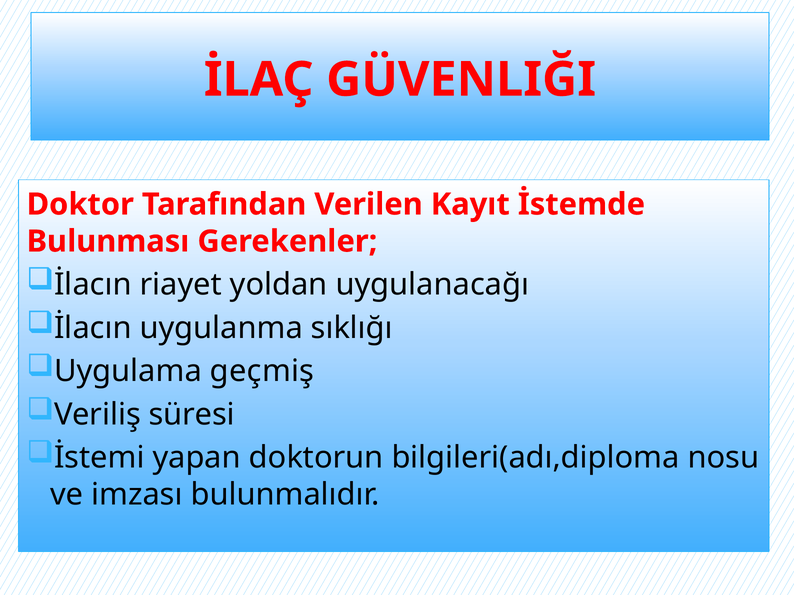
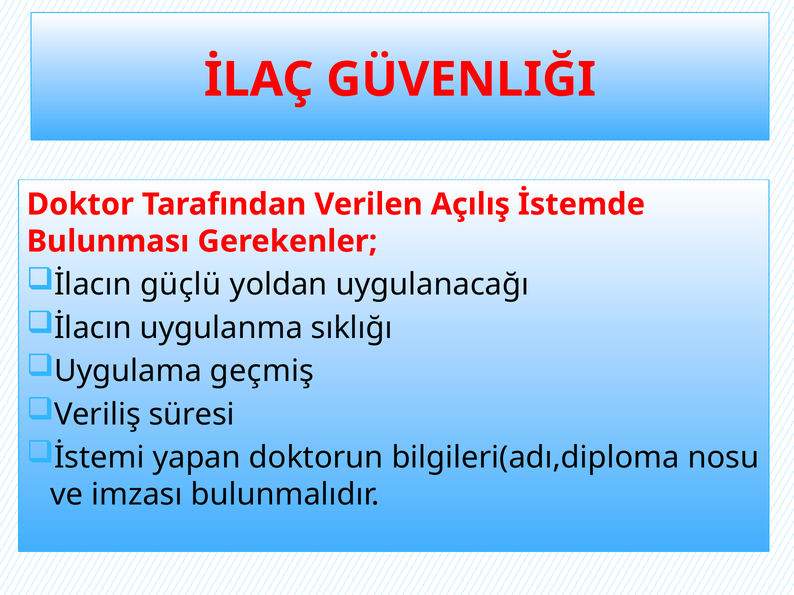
Kayıt: Kayıt -> Açılış
riayet: riayet -> güçlü
